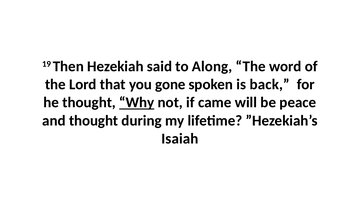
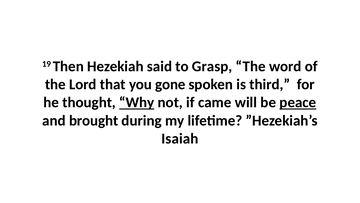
Along: Along -> Grasp
back: back -> third
peace underline: none -> present
and thought: thought -> brought
